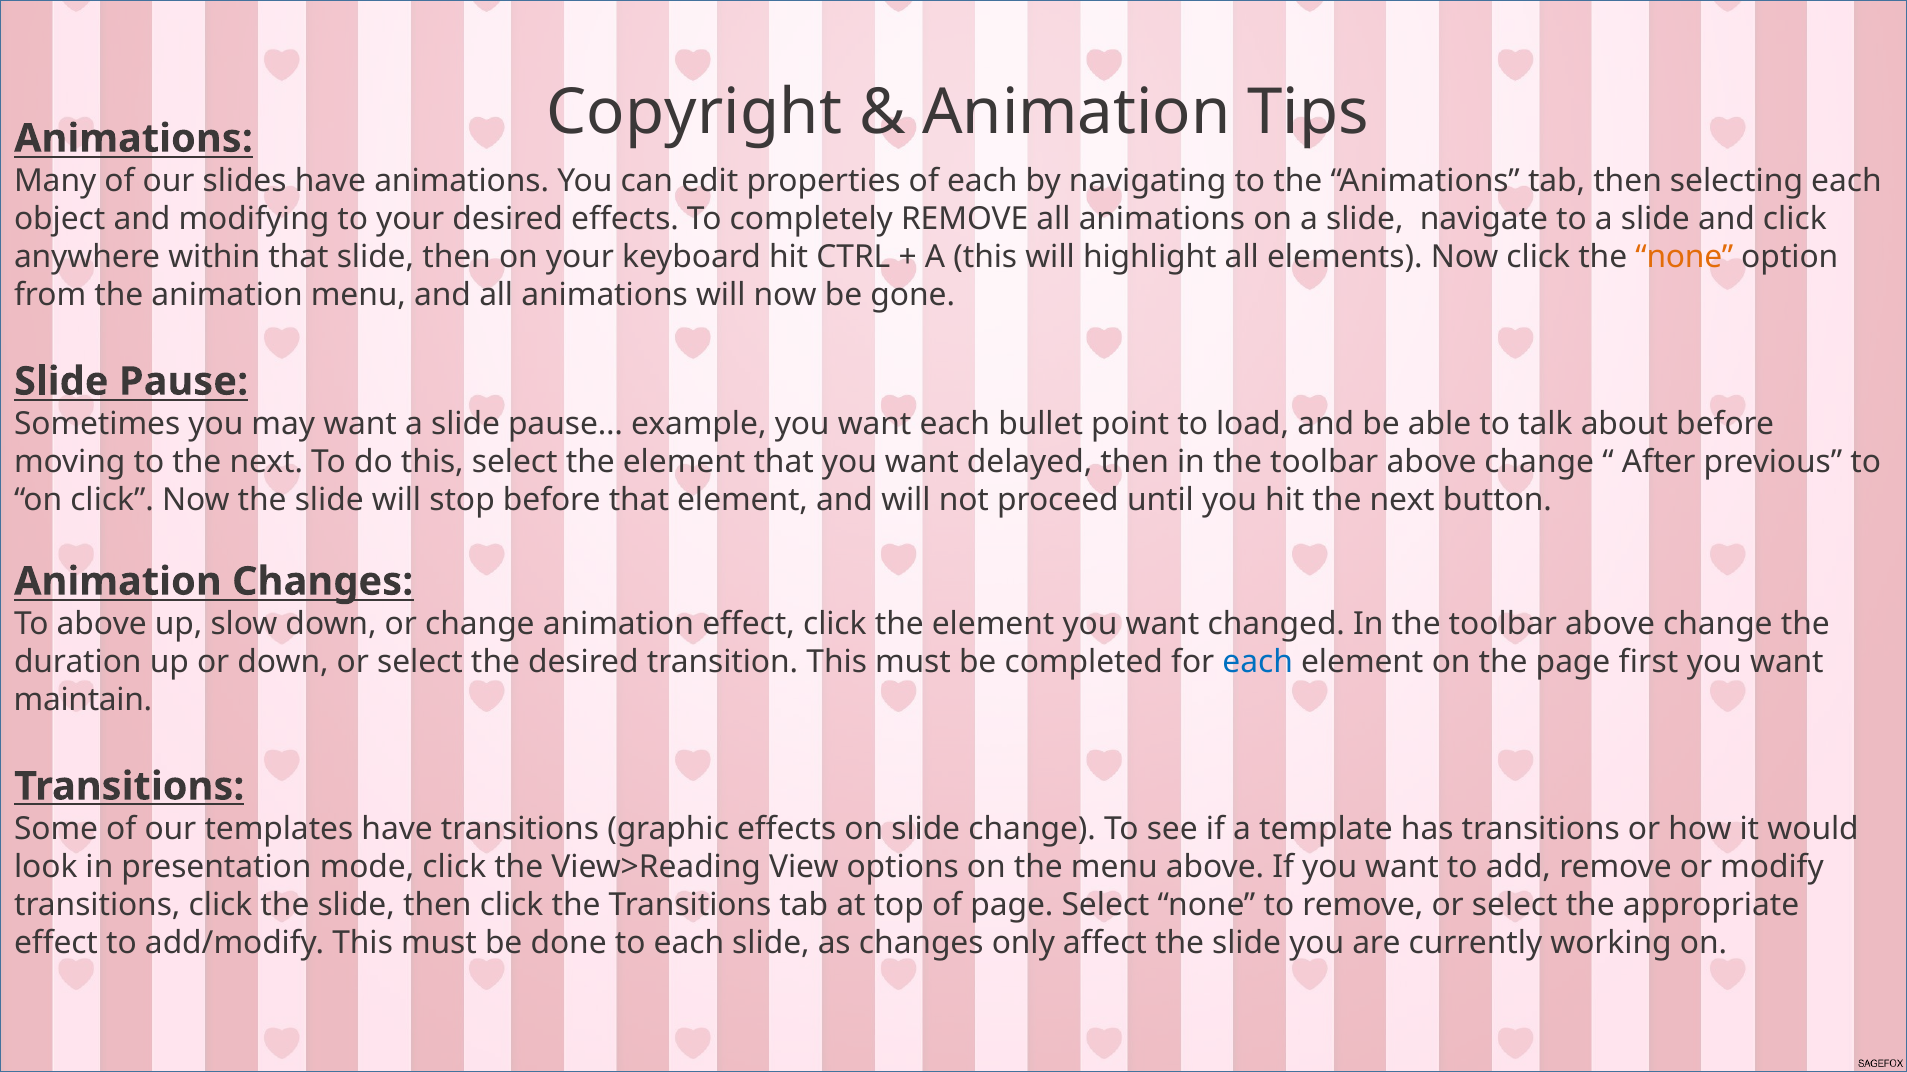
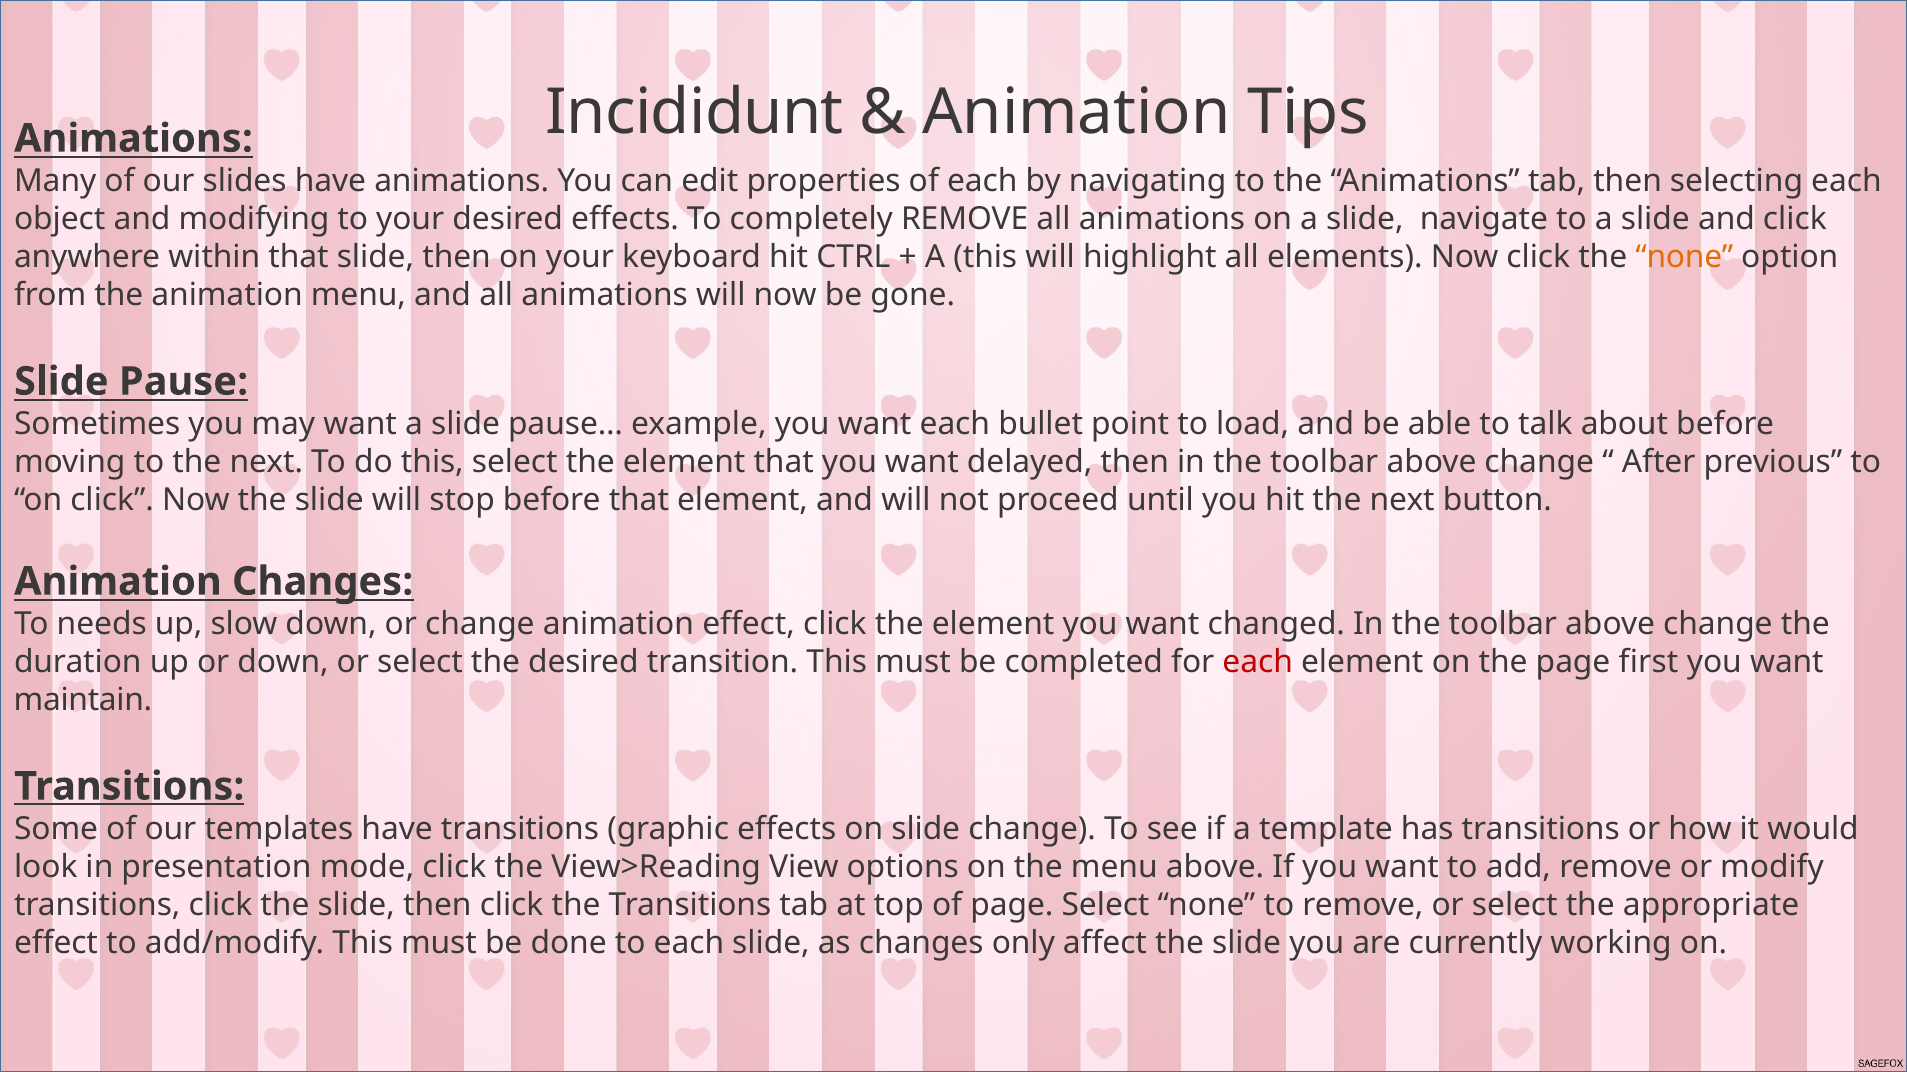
Copyright: Copyright -> Incididunt
To above: above -> needs
each at (1258, 662) colour: blue -> red
